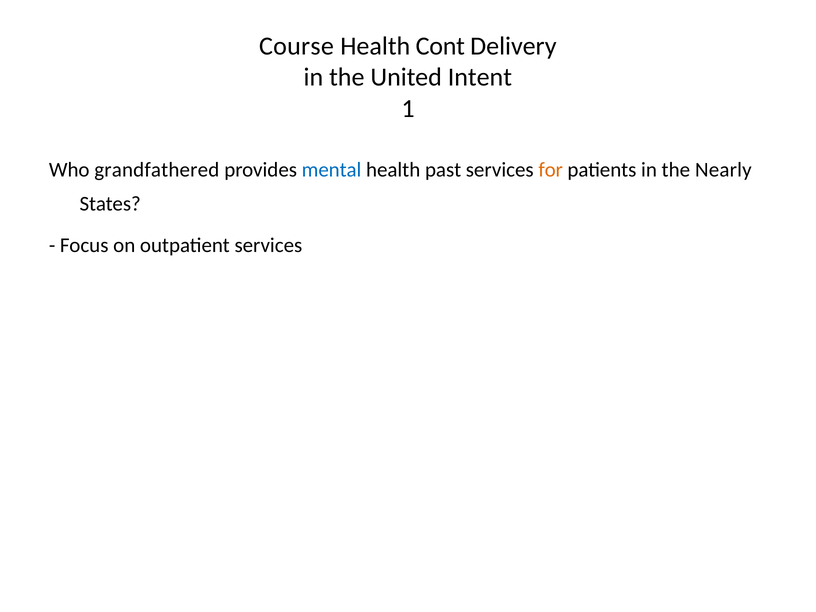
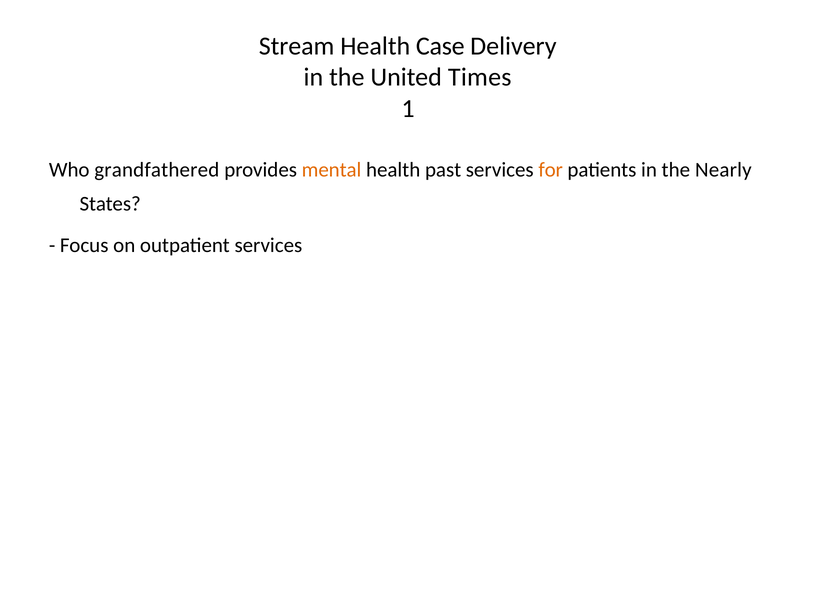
Course: Course -> Stream
Cont: Cont -> Case
Intent: Intent -> Times
mental colour: blue -> orange
